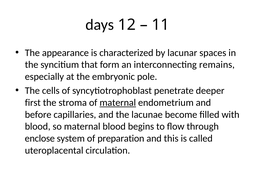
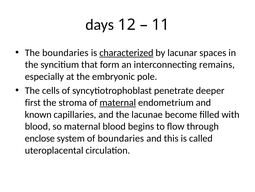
The appearance: appearance -> boundaries
characterized underline: none -> present
before: before -> known
of preparation: preparation -> boundaries
